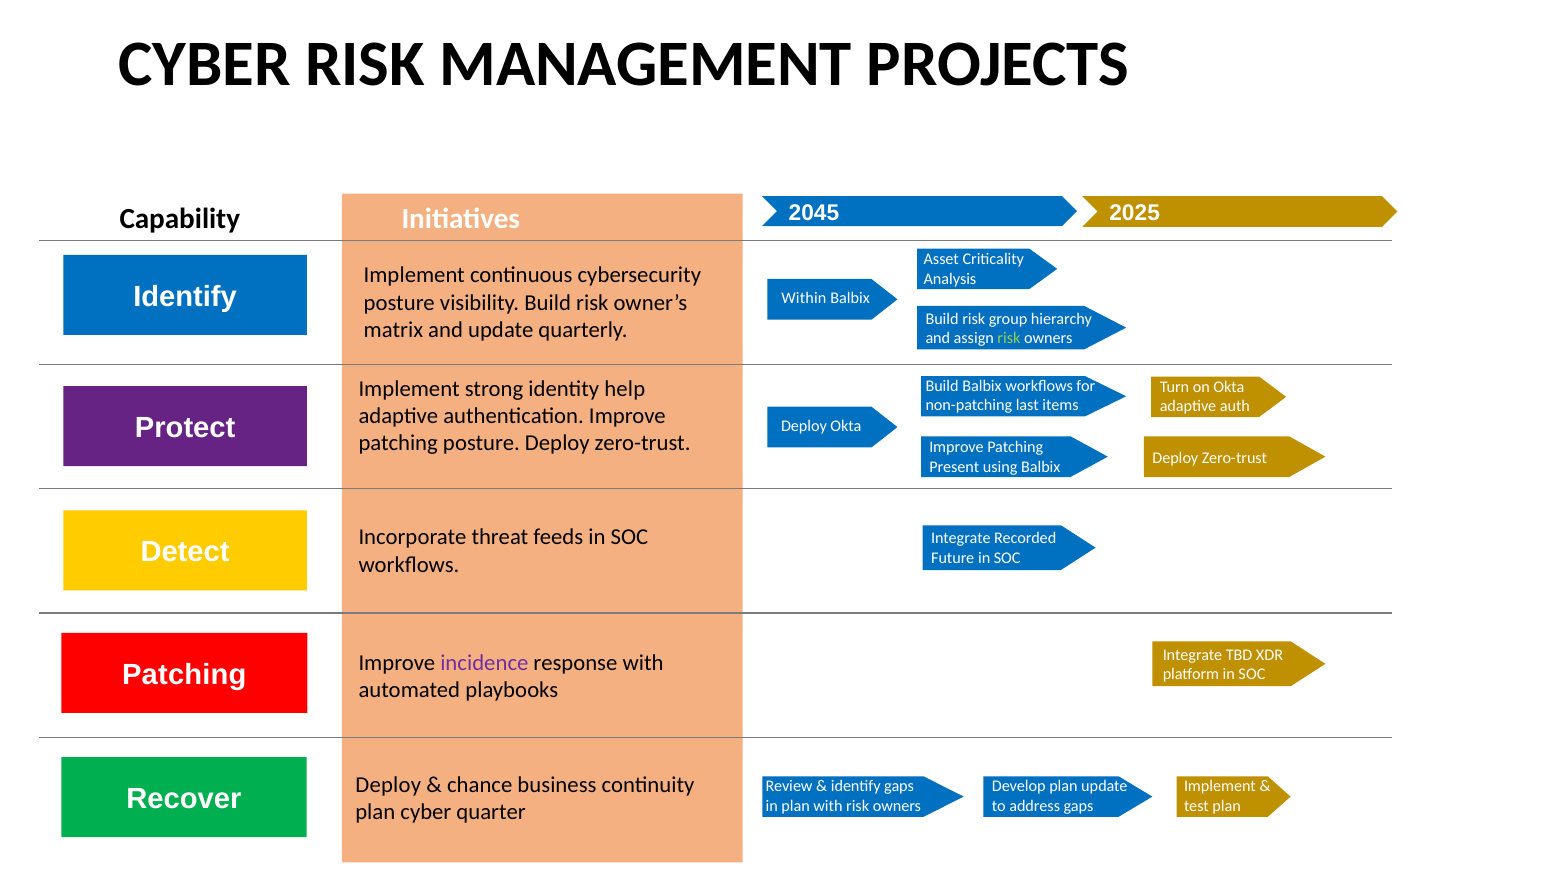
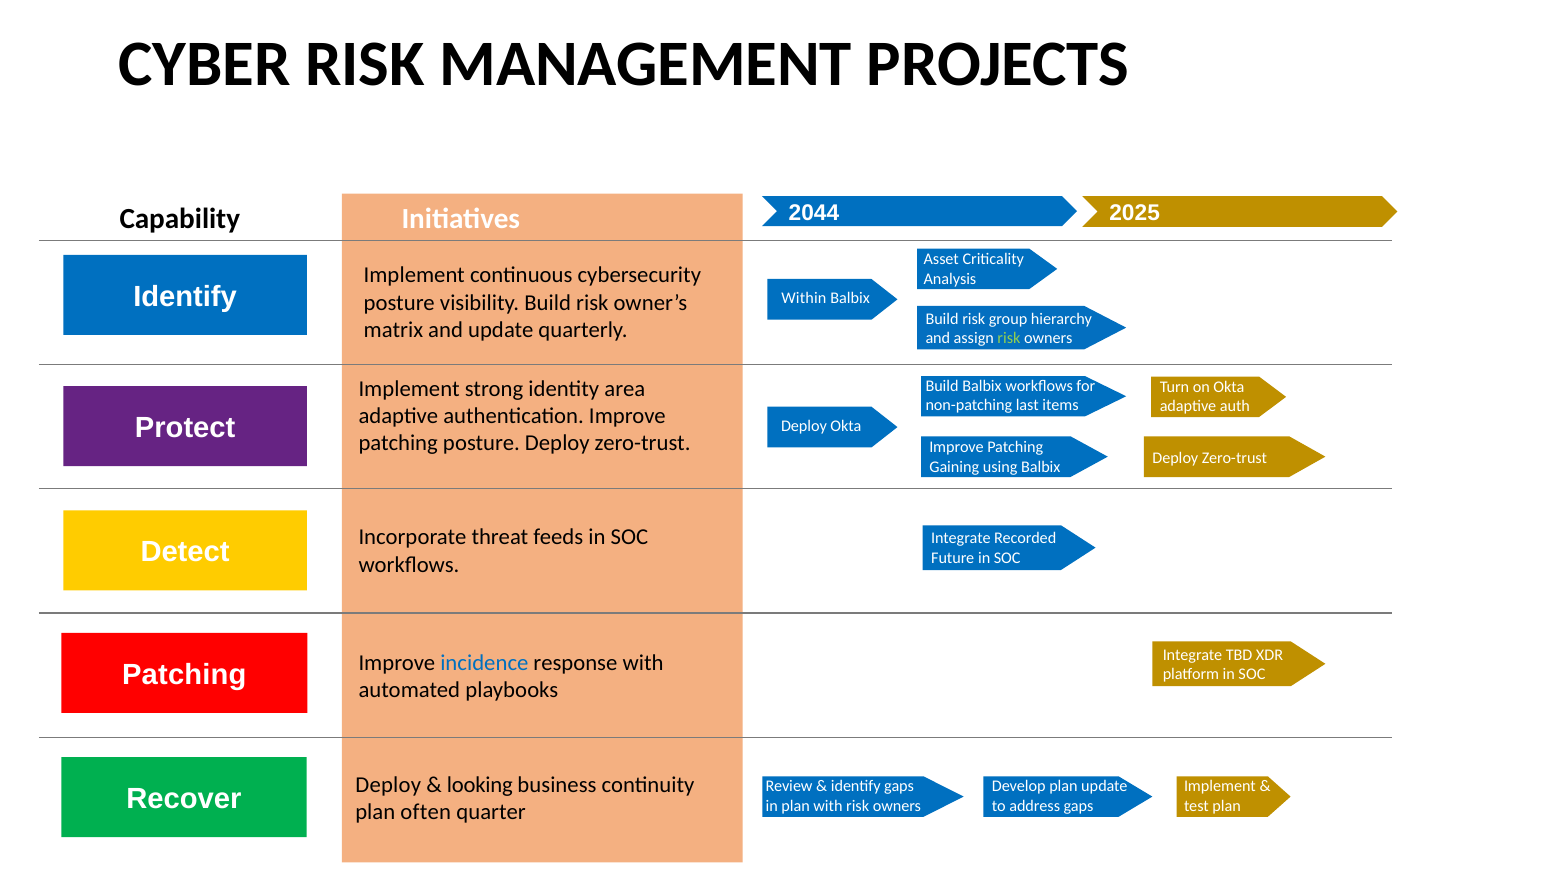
2045: 2045 -> 2044
help: help -> area
Present: Present -> Gaining
incidence colour: purple -> blue
chance: chance -> looking
plan cyber: cyber -> often
